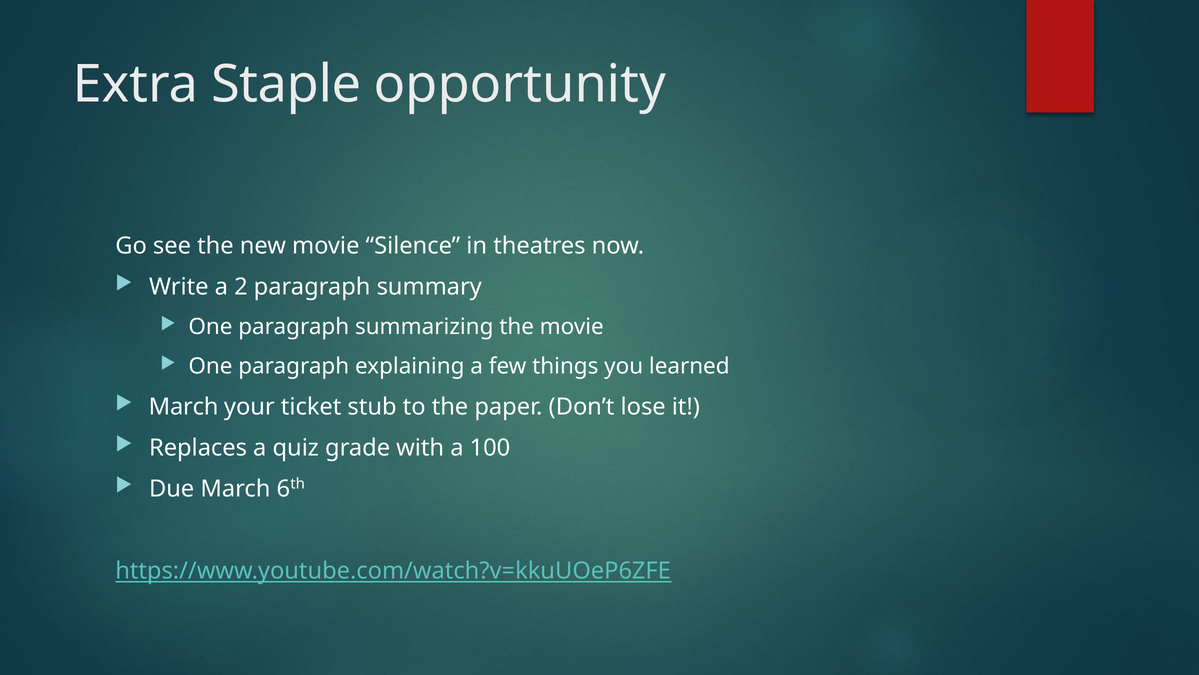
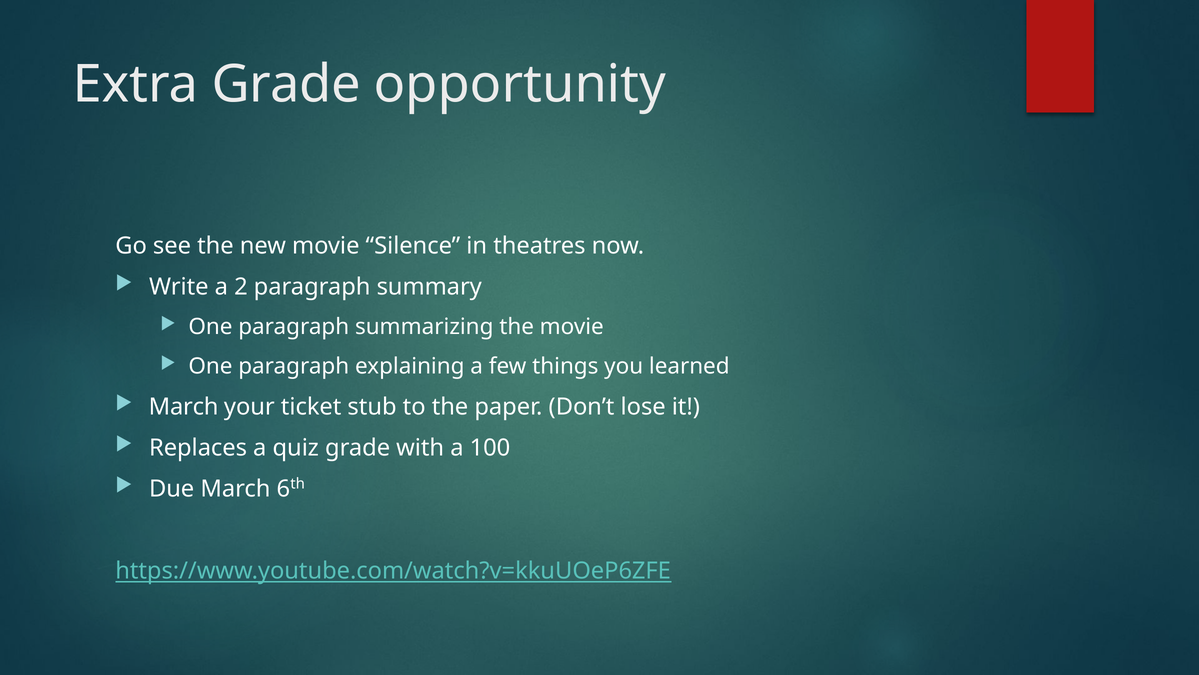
Extra Staple: Staple -> Grade
